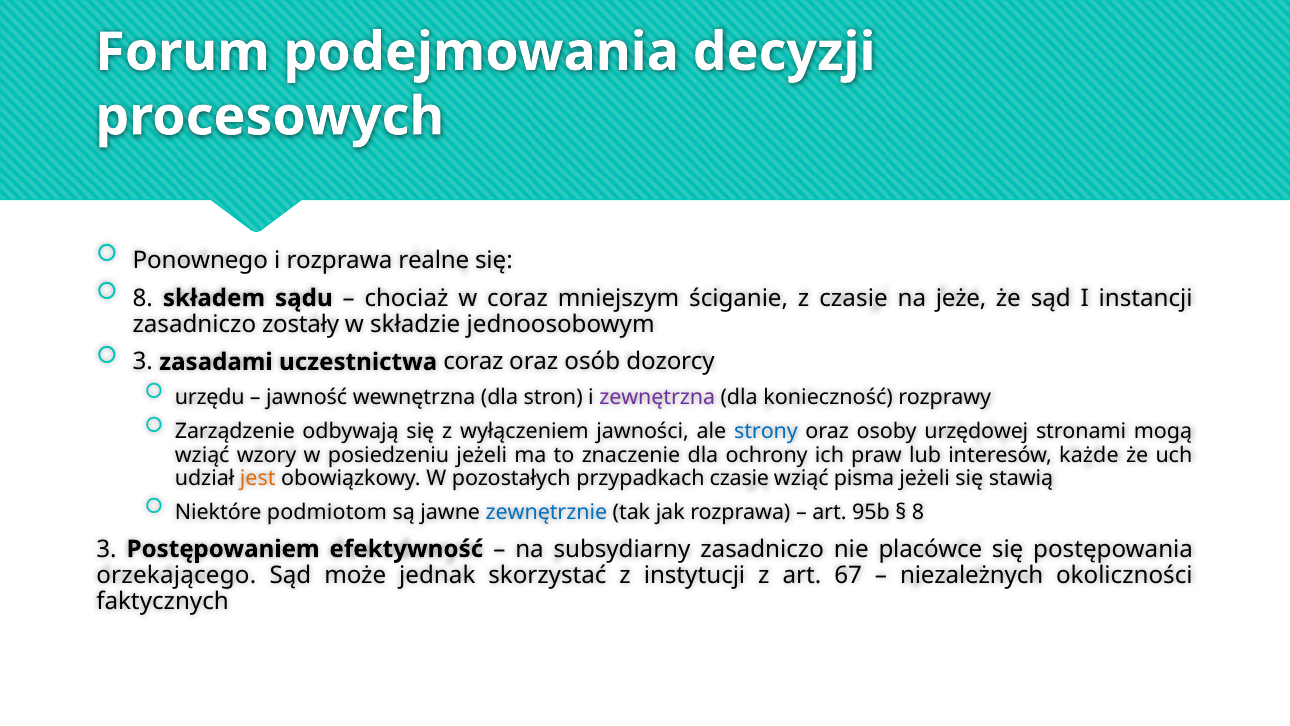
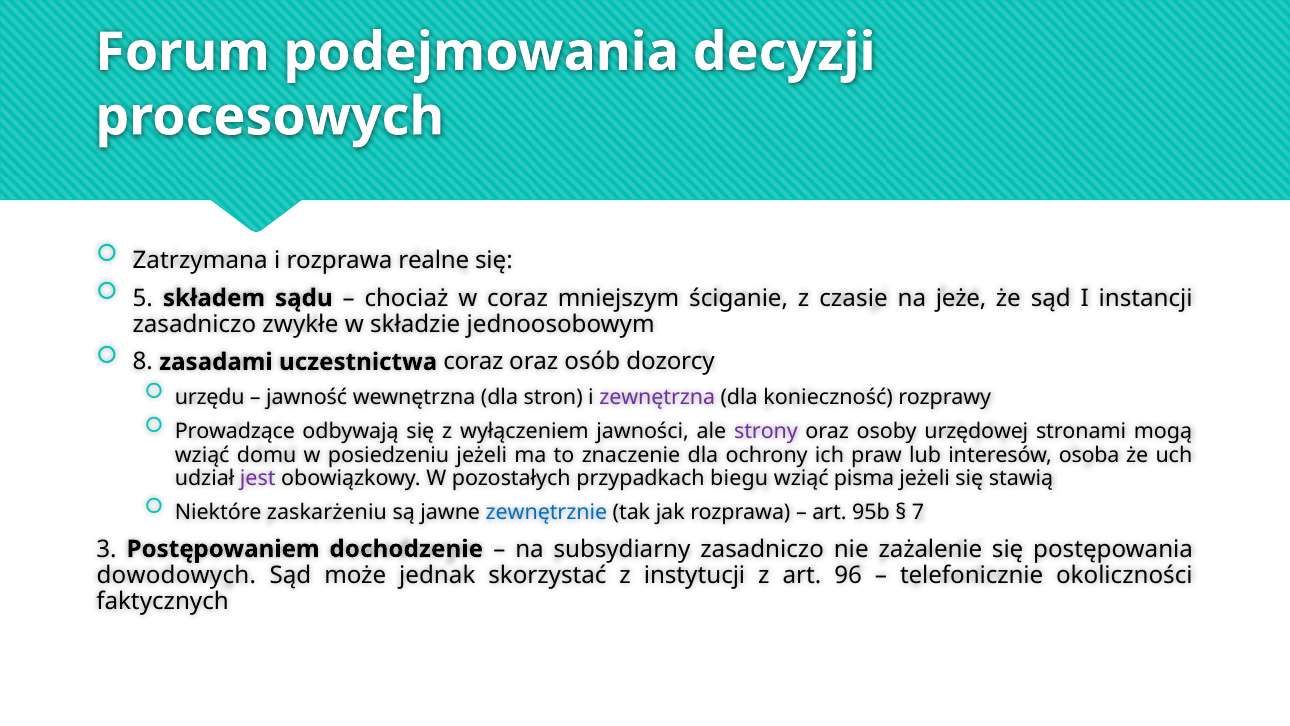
Ponownego: Ponownego -> Zatrzymana
8 at (143, 298): 8 -> 5
zostały: zostały -> zwykłe
3 at (143, 362): 3 -> 8
Zarządzenie: Zarządzenie -> Prowadzące
strony colour: blue -> purple
wzory: wzory -> domu
każde: każde -> osoba
jest colour: orange -> purple
przypadkach czasie: czasie -> biegu
podmiotom: podmiotom -> zaskarżeniu
8 at (918, 512): 8 -> 7
efektywność: efektywność -> dochodzenie
placówce: placówce -> zażalenie
orzekającego: orzekającego -> dowodowych
67: 67 -> 96
niezależnych: niezależnych -> telefonicznie
